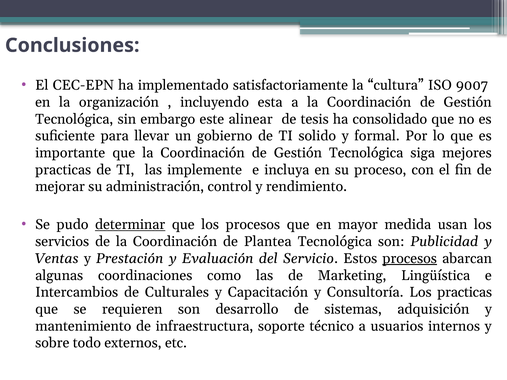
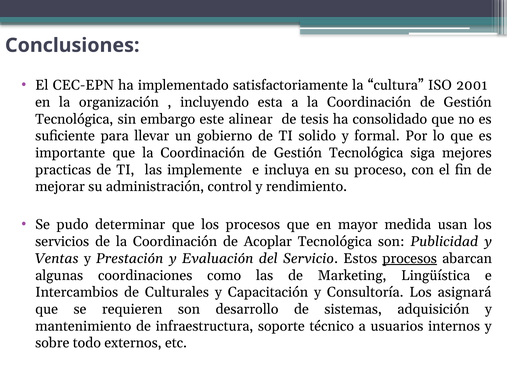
9007: 9007 -> 2001
determinar underline: present -> none
Plantea: Plantea -> Acoplar
Los practicas: practicas -> asignará
